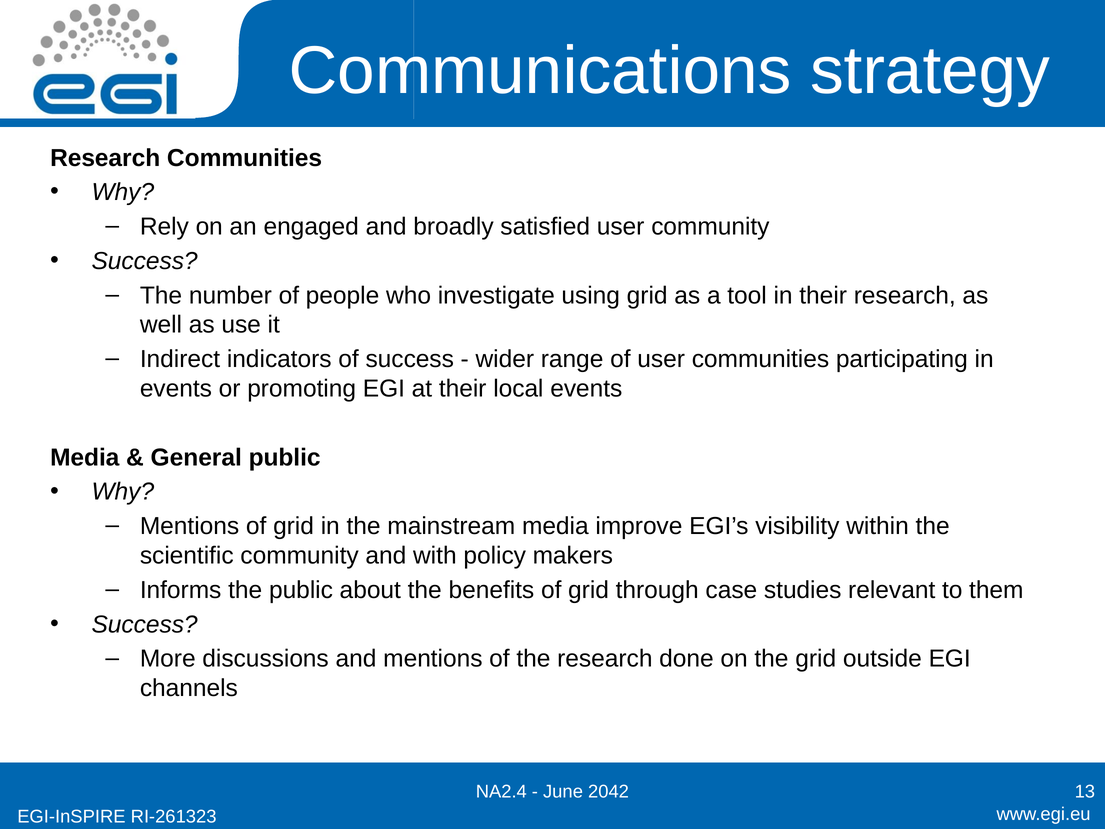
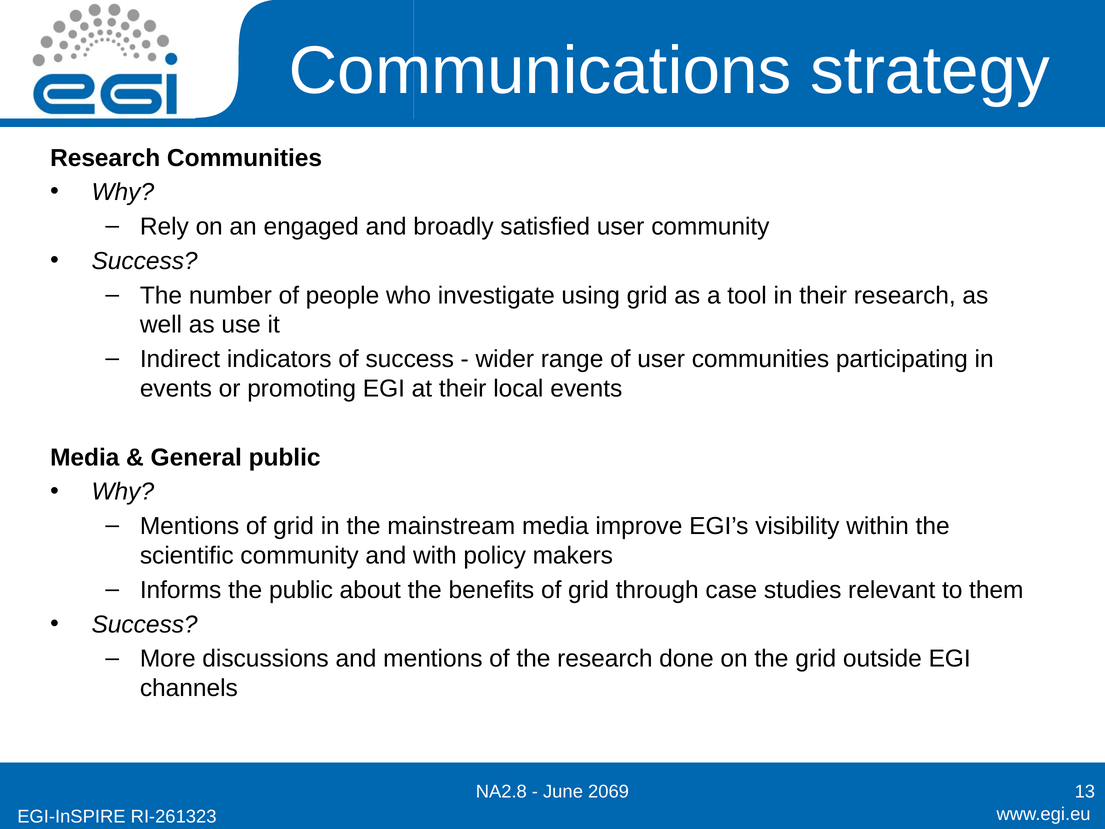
NA2.4: NA2.4 -> NA2.8
2042: 2042 -> 2069
